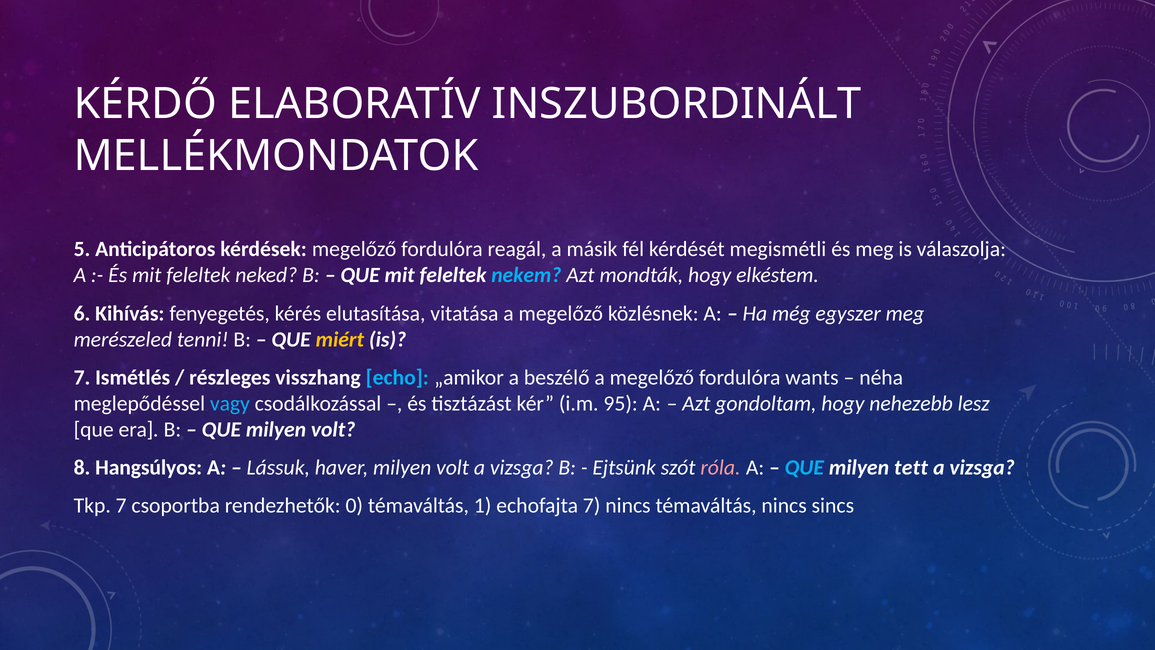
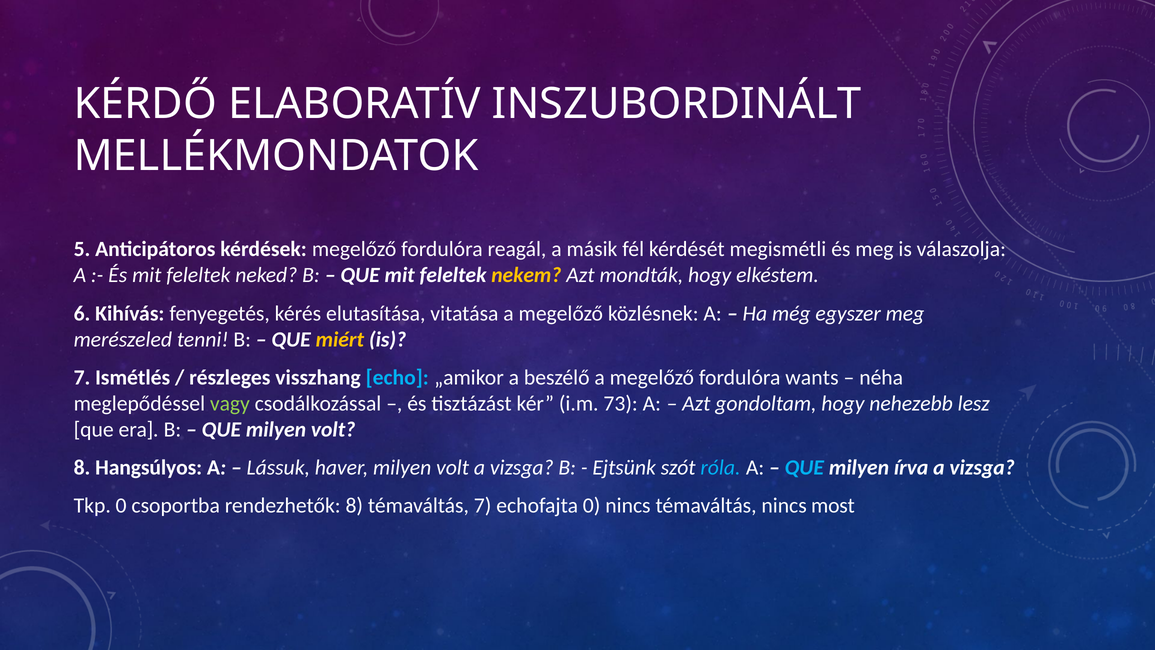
nekem colour: light blue -> yellow
vagy colour: light blue -> light green
95: 95 -> 73
róla colour: pink -> light blue
tett: tett -> írva
Tkp 7: 7 -> 0
rendezhetők 0: 0 -> 8
témaváltás 1: 1 -> 7
echofajta 7: 7 -> 0
sincs: sincs -> most
